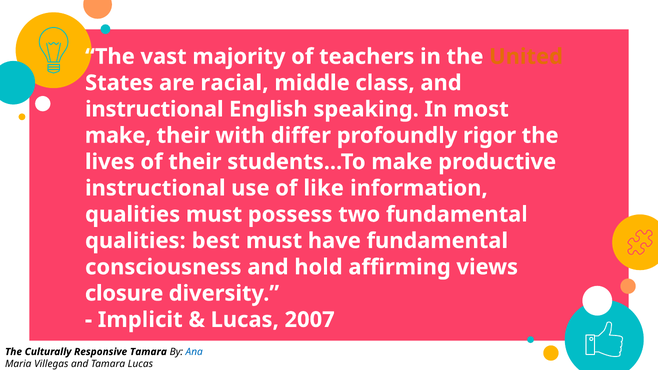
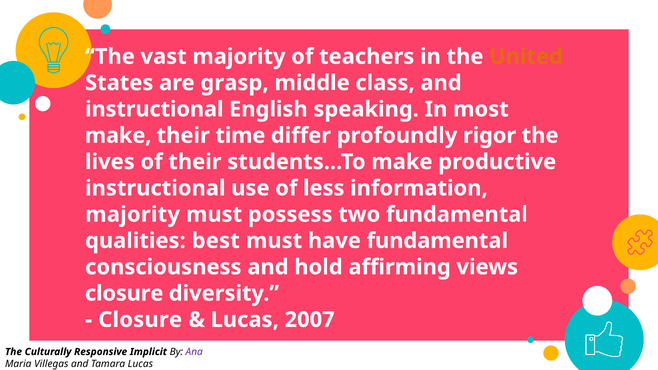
racial: racial -> grasp
with: with -> time
like: like -> less
qualities at (133, 215): qualities -> majority
Implicit at (140, 320): Implicit -> Closure
Responsive Tamara: Tamara -> Implicit
Ana colour: blue -> purple
